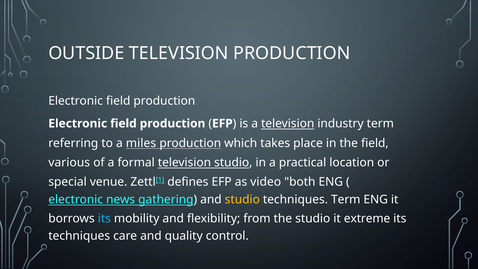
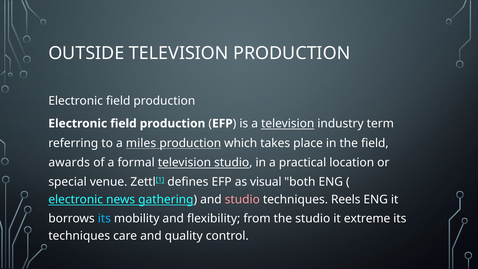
various: various -> awards
video: video -> visual
studio at (242, 199) colour: yellow -> pink
techniques Term: Term -> Reels
